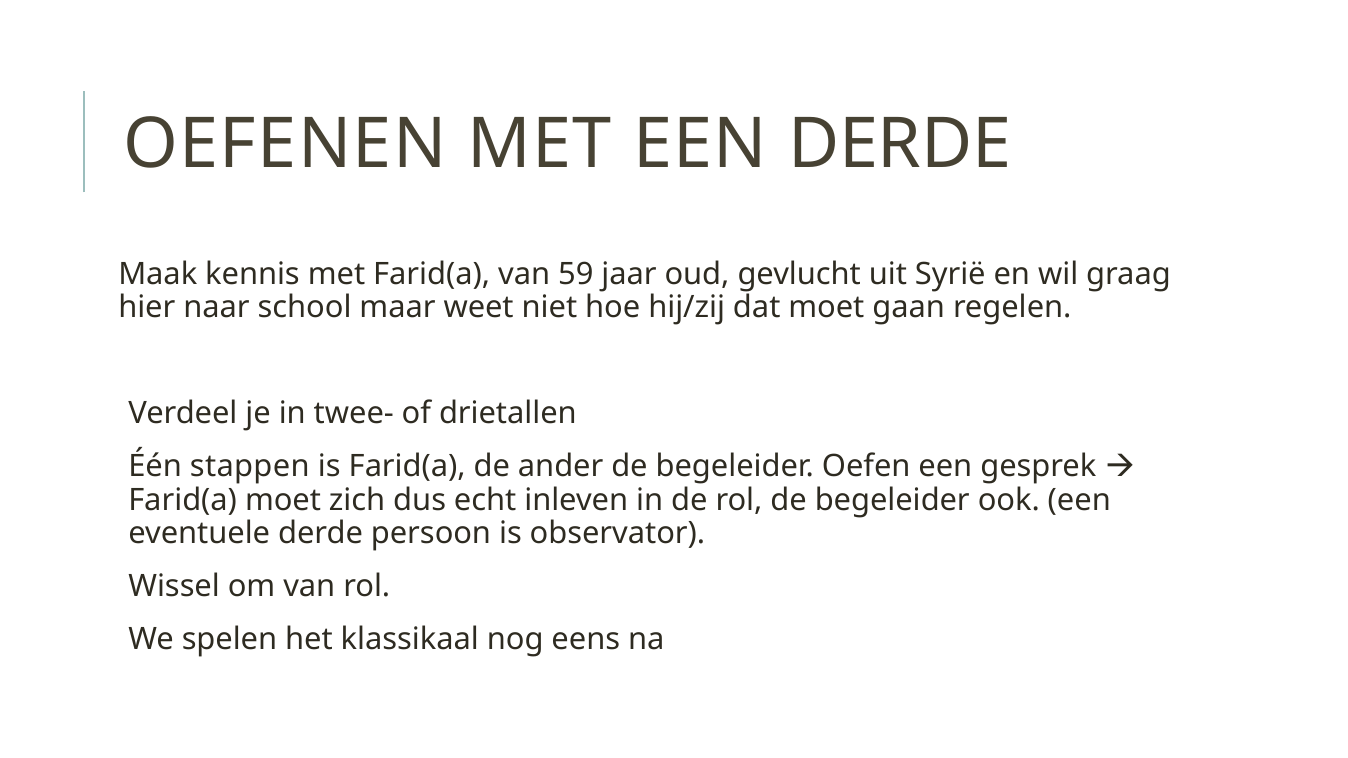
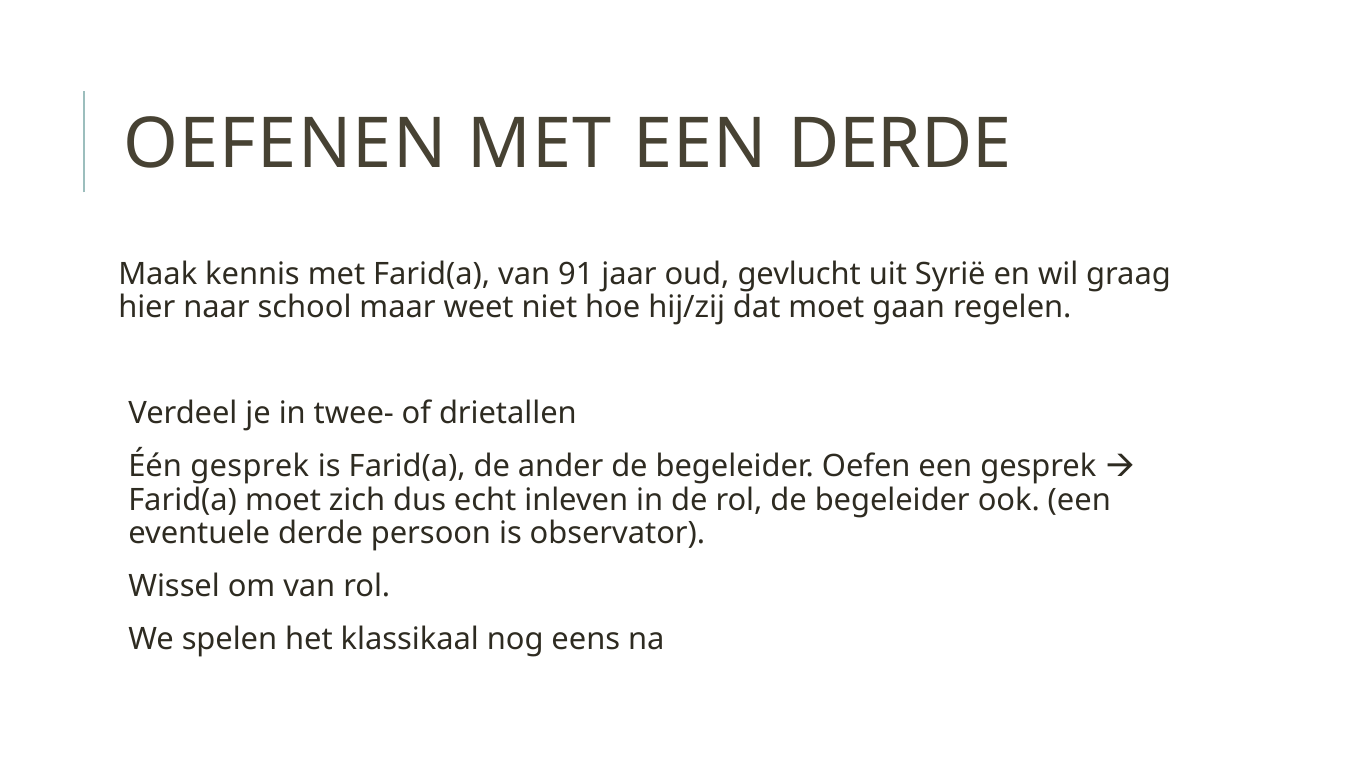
59: 59 -> 91
Één stappen: stappen -> gesprek
